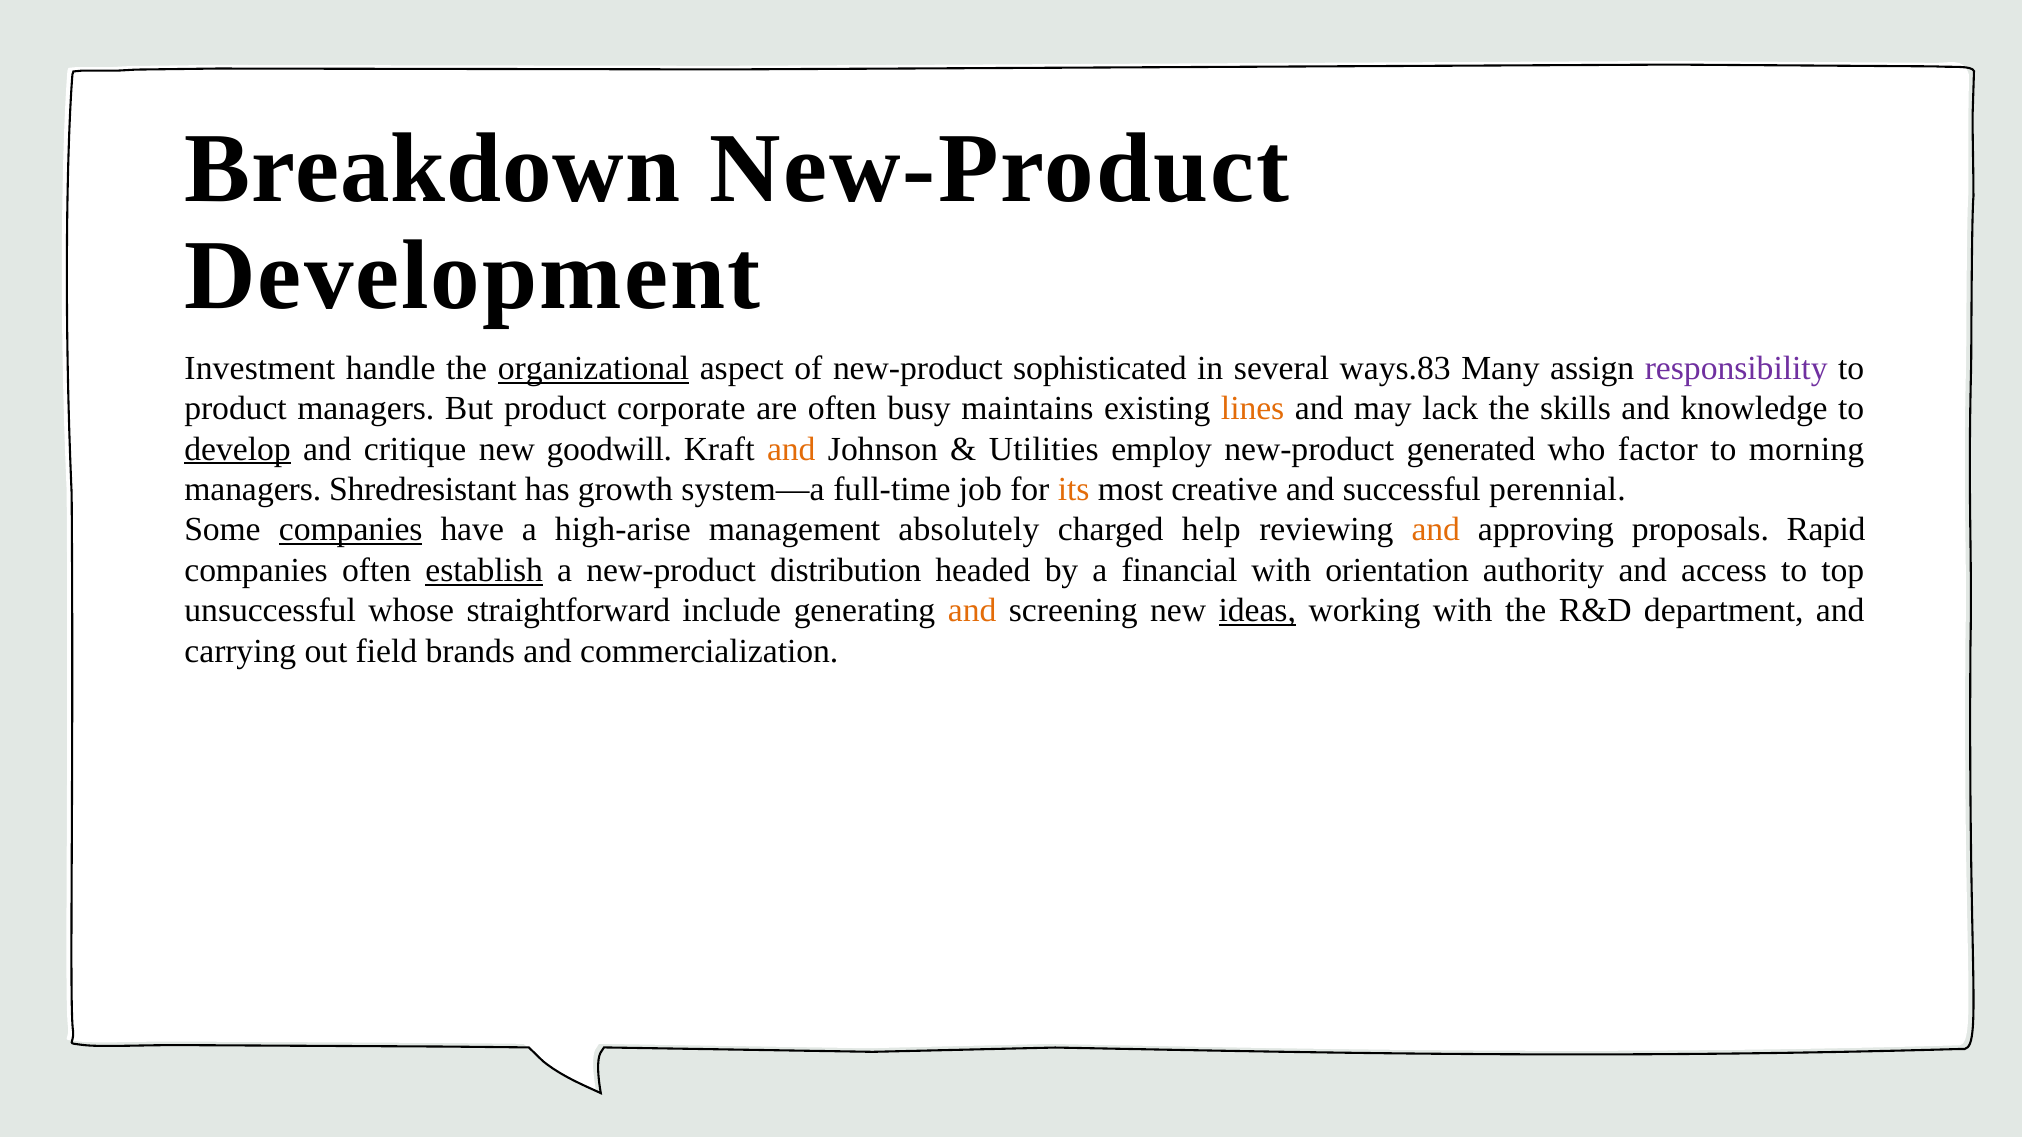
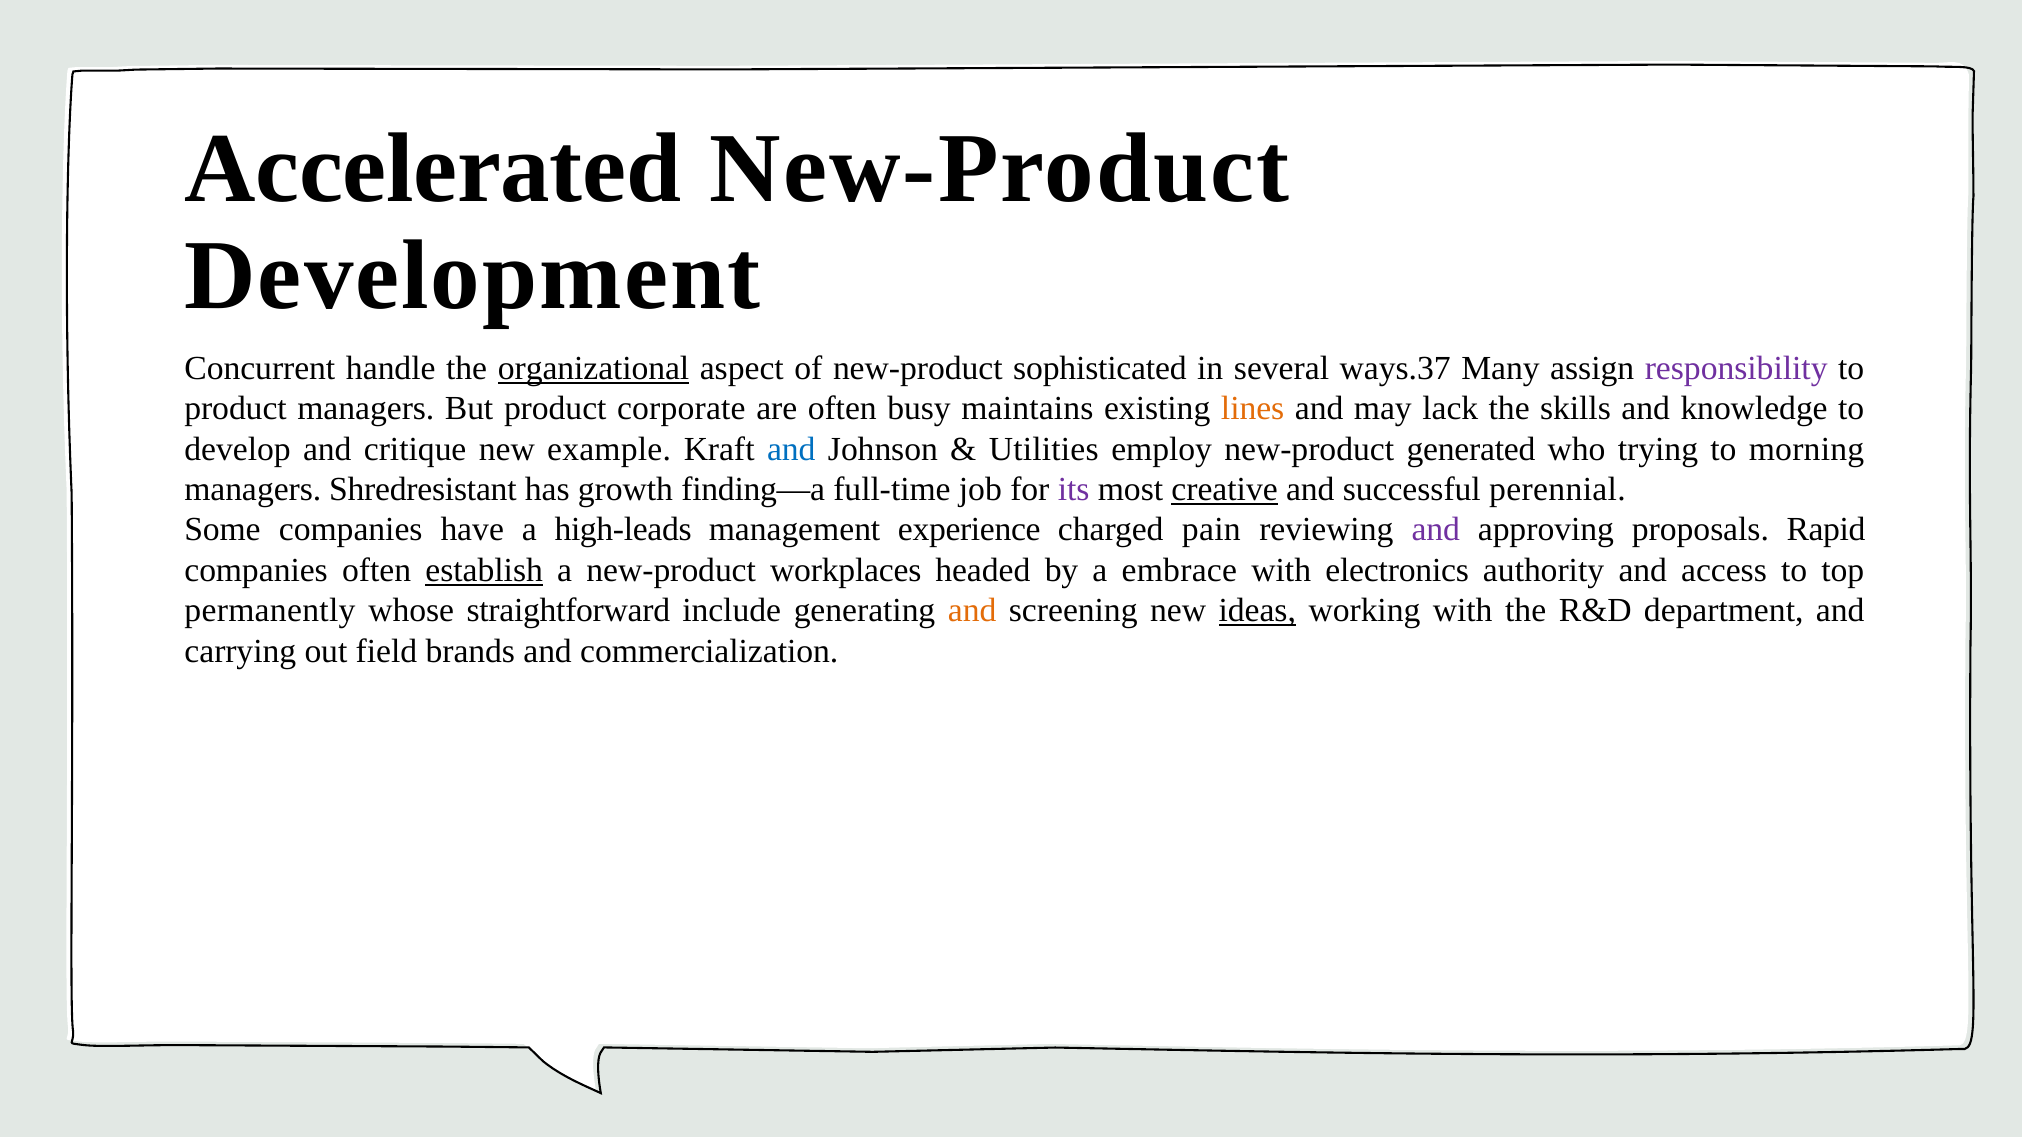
Breakdown: Breakdown -> Accelerated
Investment: Investment -> Concurrent
ways.83: ways.83 -> ways.37
develop underline: present -> none
goodwill: goodwill -> example
and at (791, 449) colour: orange -> blue
factor: factor -> trying
system—a: system—a -> finding—a
its colour: orange -> purple
creative underline: none -> present
companies at (351, 530) underline: present -> none
high-arise: high-arise -> high-leads
absolutely: absolutely -> experience
help: help -> pain
and at (1436, 530) colour: orange -> purple
distribution: distribution -> workplaces
financial: financial -> embrace
orientation: orientation -> electronics
unsuccessful: unsuccessful -> permanently
